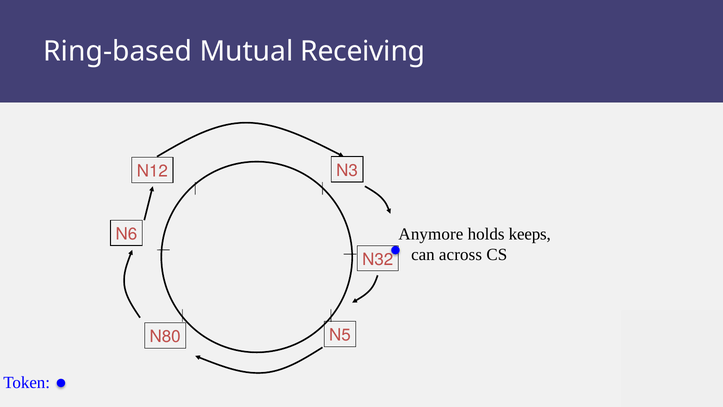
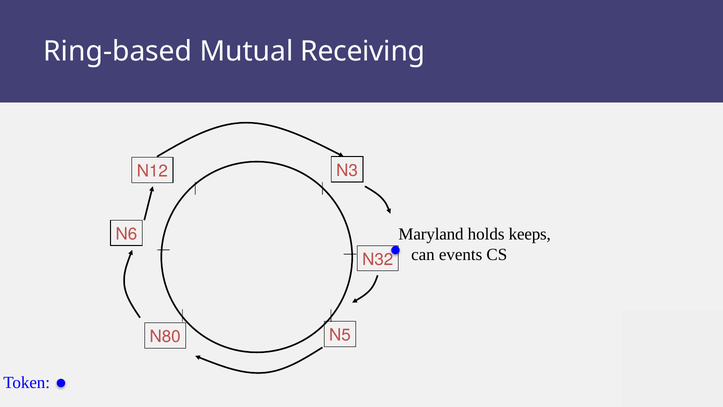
Anymore: Anymore -> Maryland
across: across -> events
